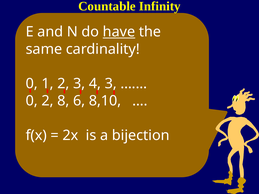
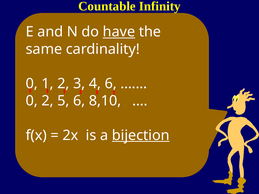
4 3: 3 -> 6
8: 8 -> 5
bijection underline: none -> present
